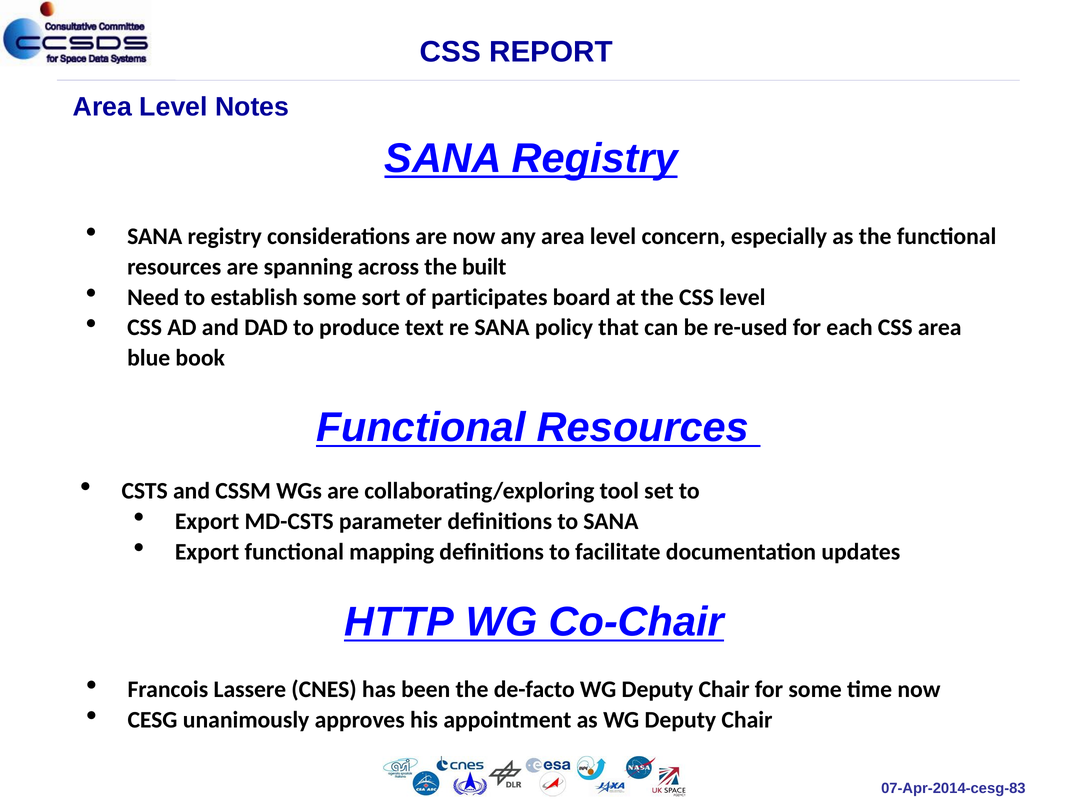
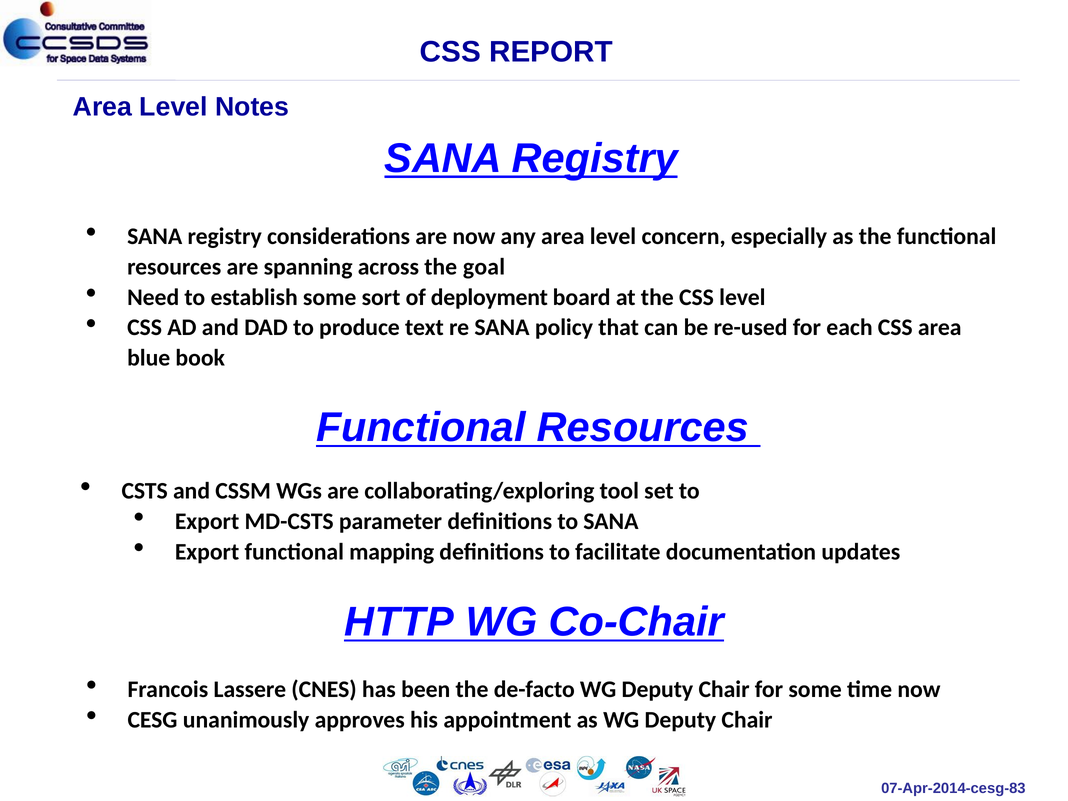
built: built -> goal
participates: participates -> deployment
